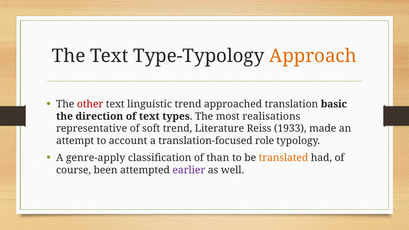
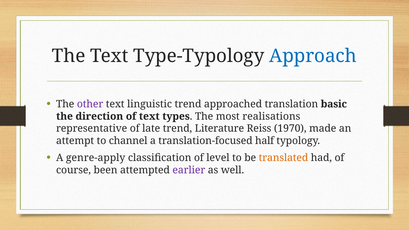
Approach colour: orange -> blue
other colour: red -> purple
soft: soft -> late
1933: 1933 -> 1970
account: account -> channel
role: role -> half
than: than -> level
